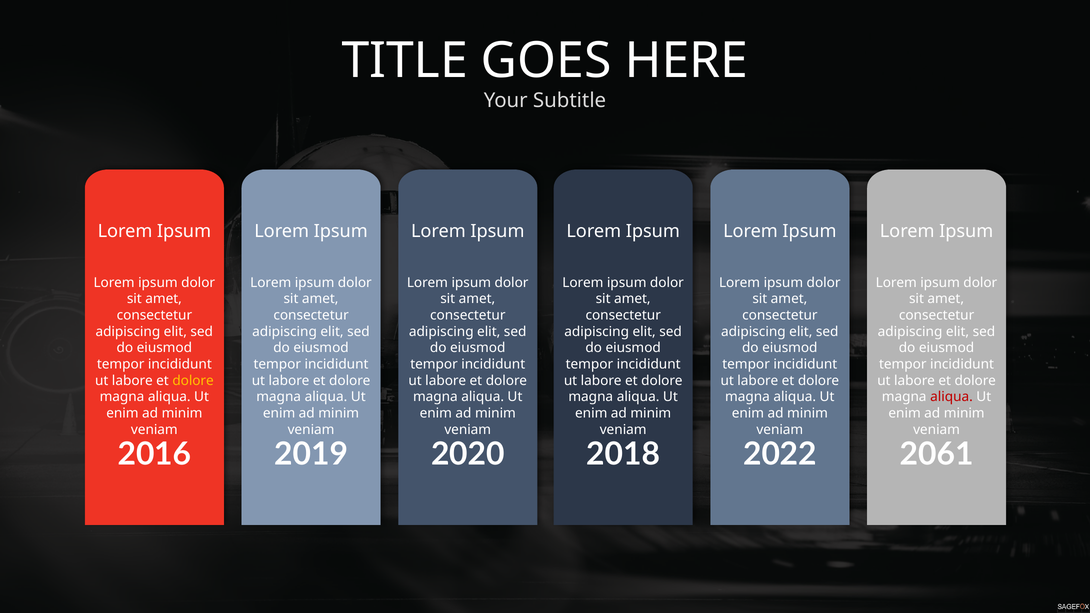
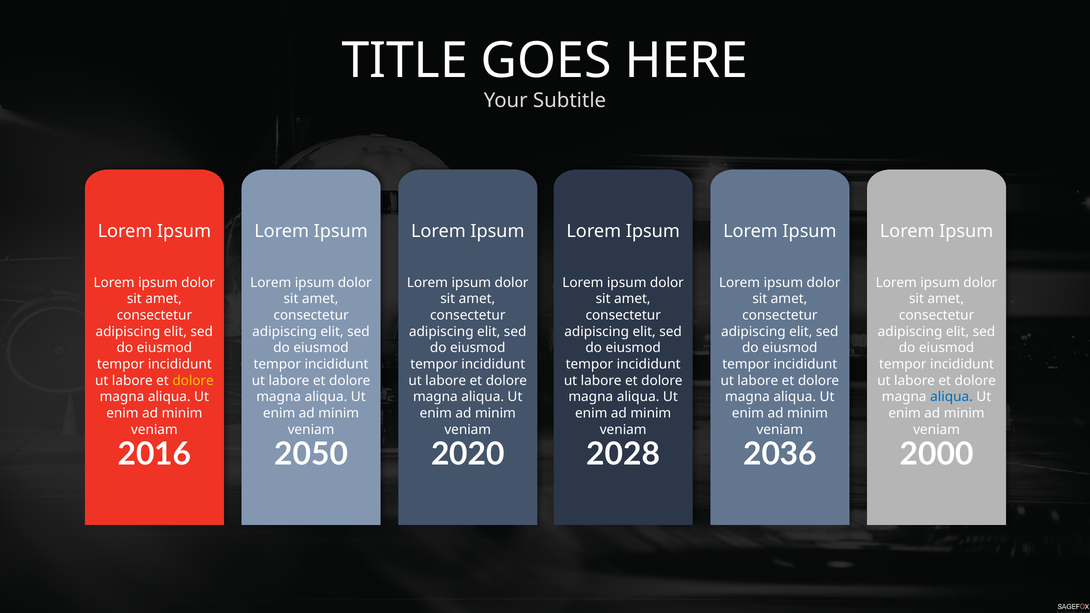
aliqua at (951, 397) colour: red -> blue
2019: 2019 -> 2050
2018: 2018 -> 2028
2022: 2022 -> 2036
2061: 2061 -> 2000
